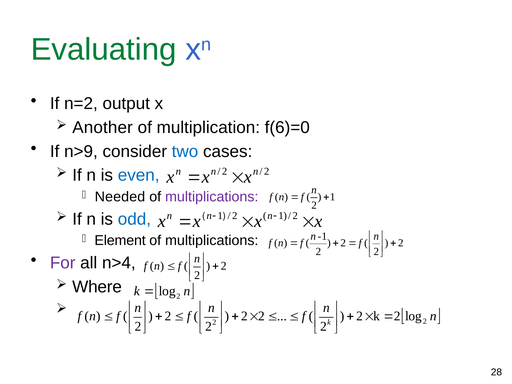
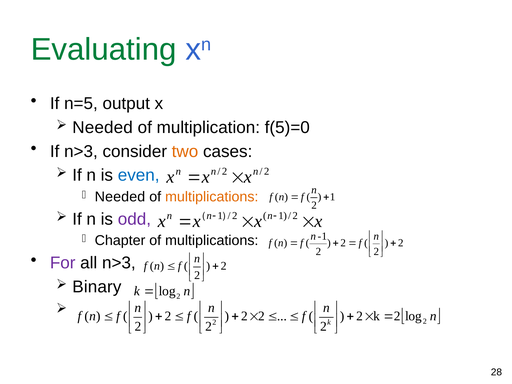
n=2: n=2 -> n=5
Another at (103, 127): Another -> Needed
f(6)=0: f(6)=0 -> f(5)=0
If n>9: n>9 -> n>3
two colour: blue -> orange
multiplications at (212, 197) colour: purple -> orange
odd colour: blue -> purple
Element: Element -> Chapter
all n>4: n>4 -> n>3
Where: Where -> Binary
